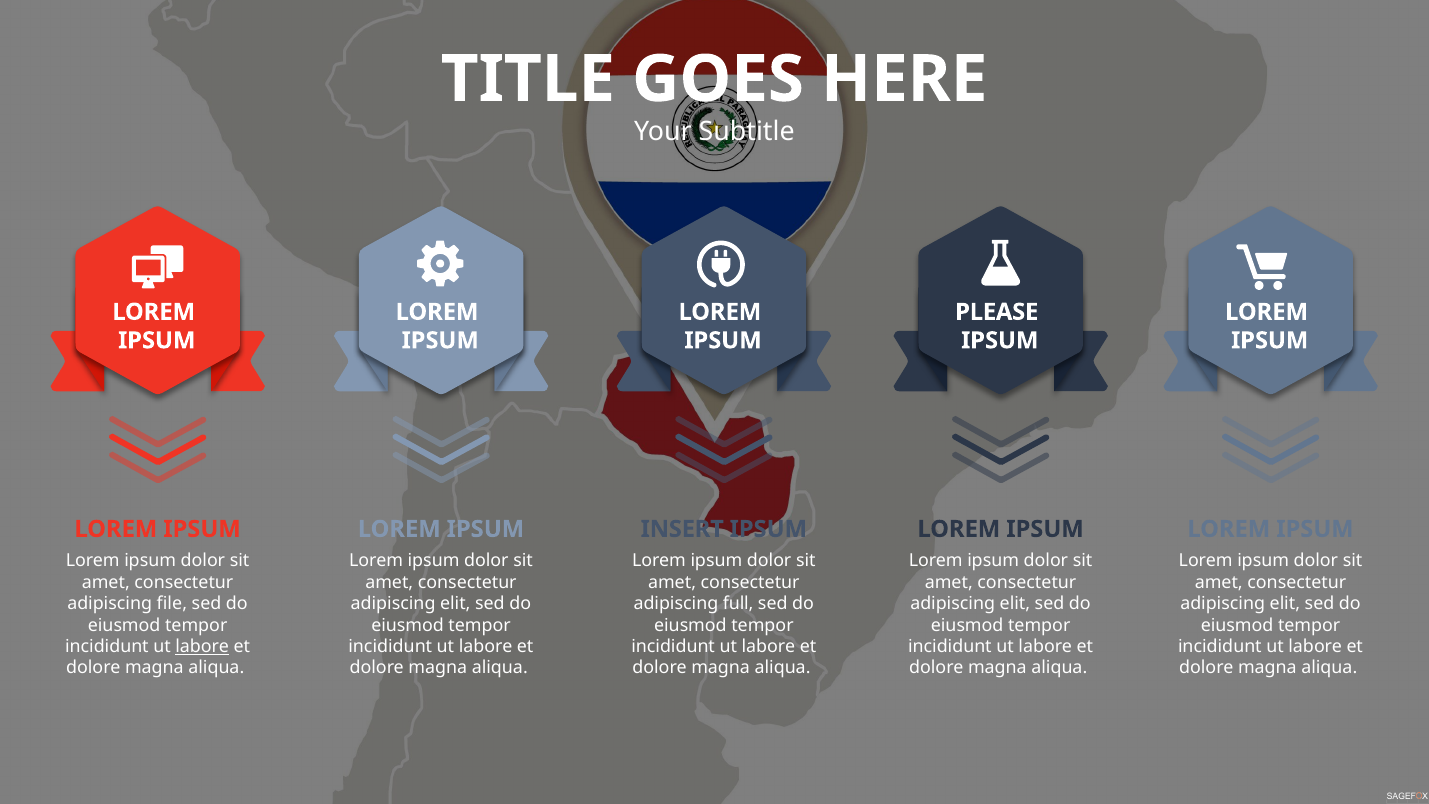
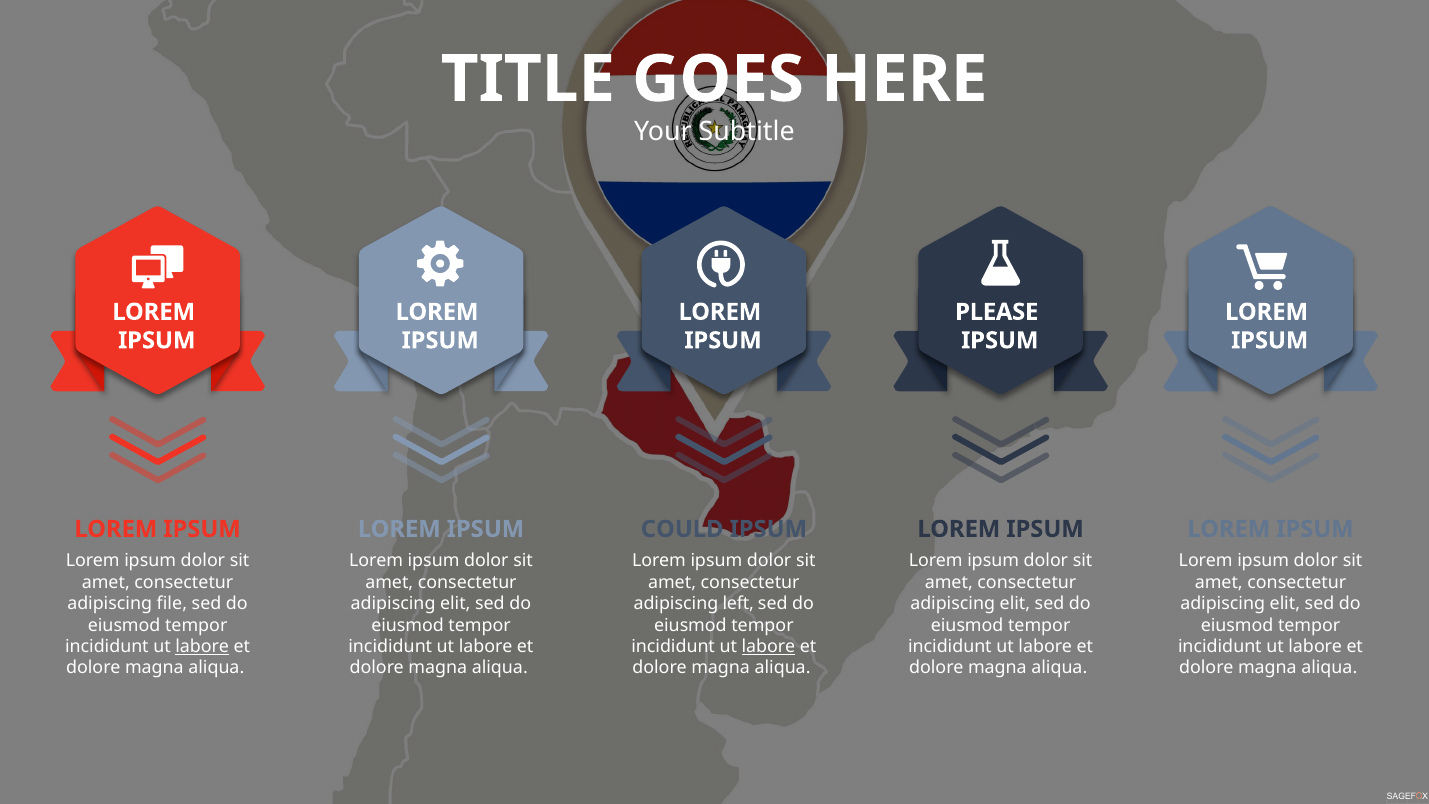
INSERT: INSERT -> COULD
full: full -> left
labore at (768, 646) underline: none -> present
